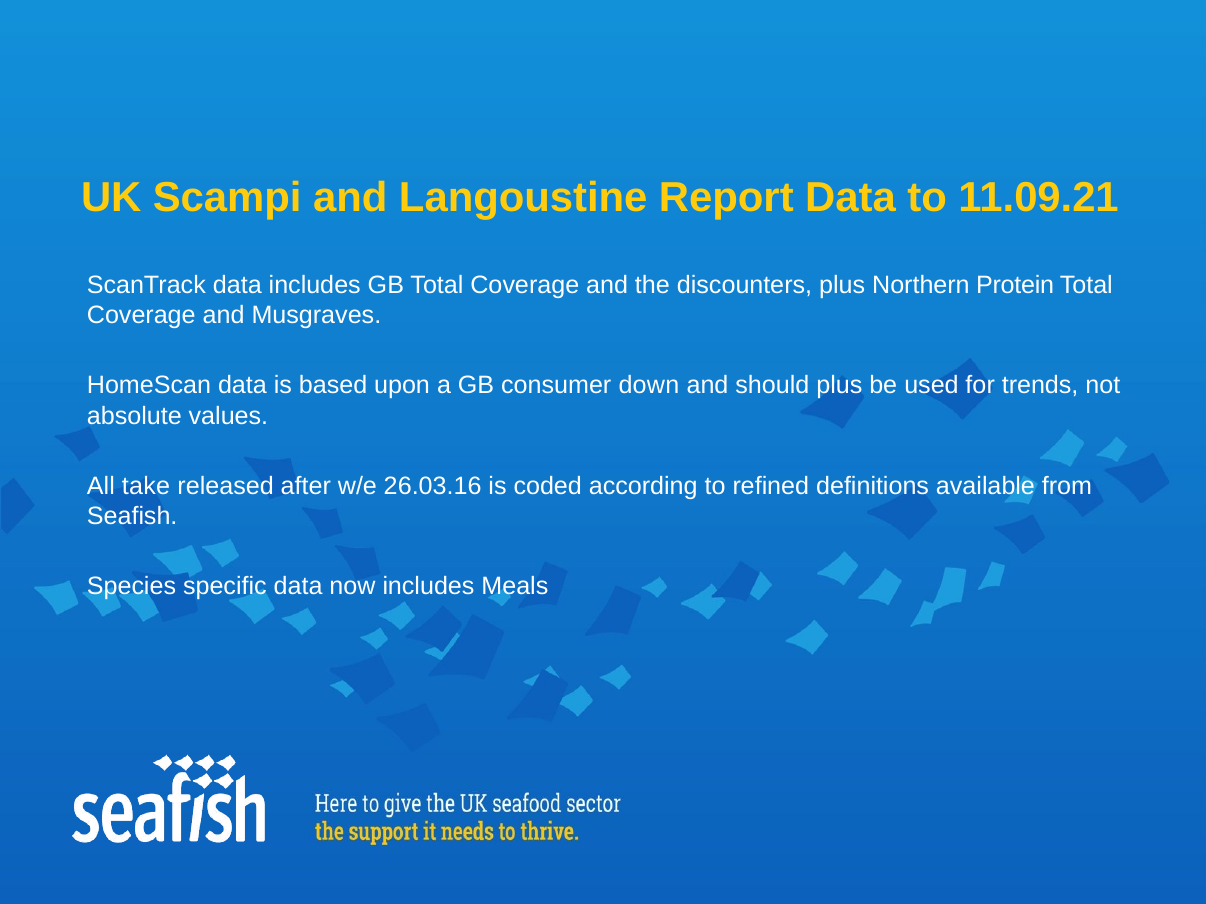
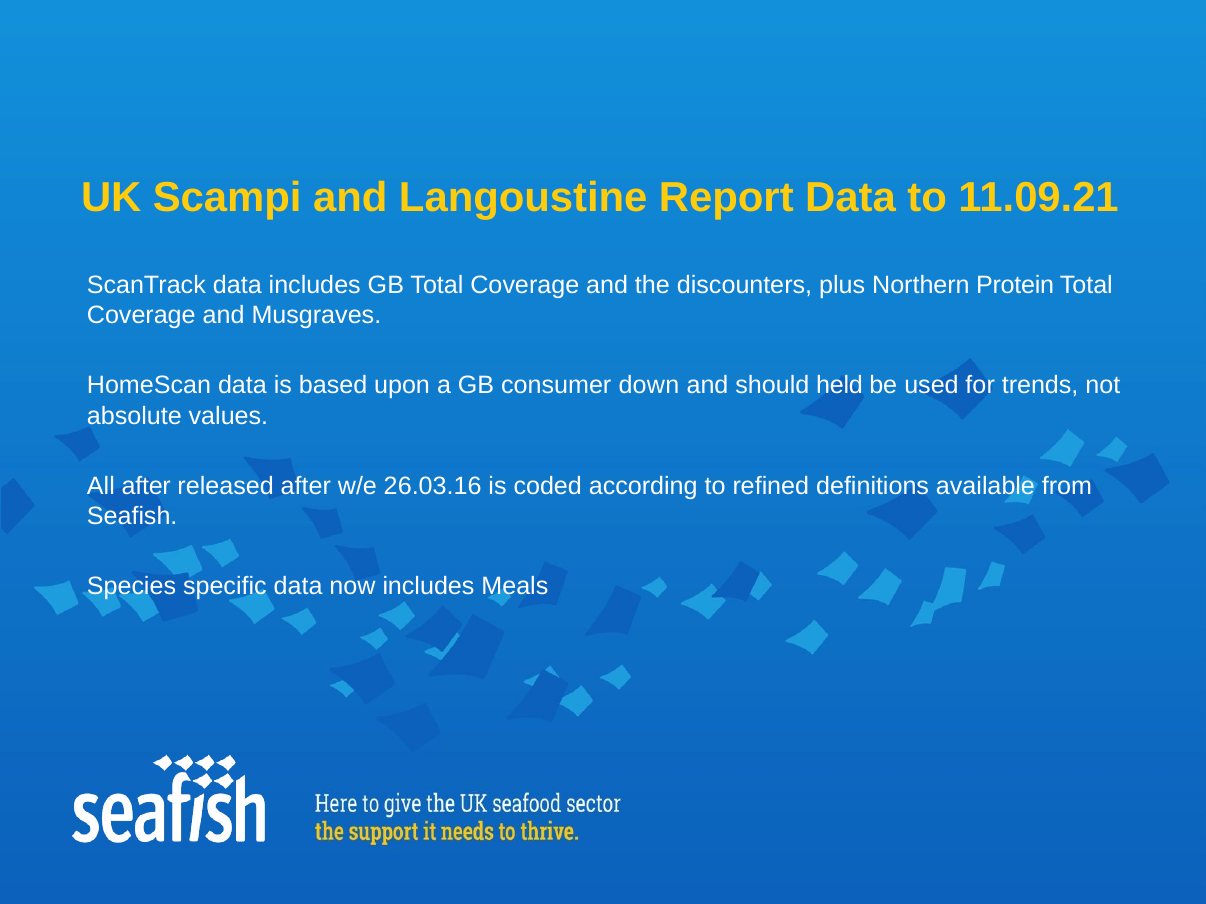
should plus: plus -> held
All take: take -> after
